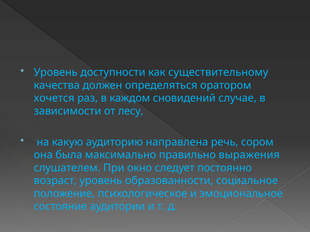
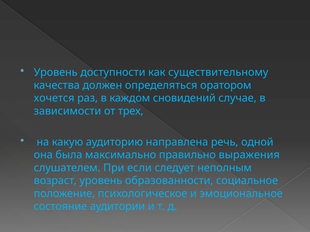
лесу: лесу -> трех
сором: сором -> одной
окно: окно -> если
постоянно: постоянно -> неполным
